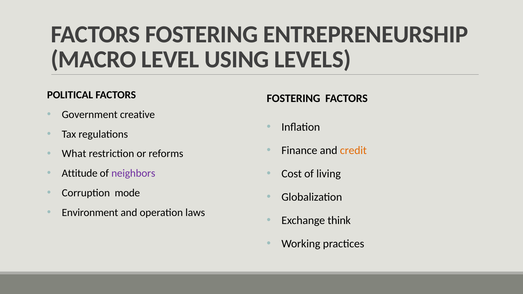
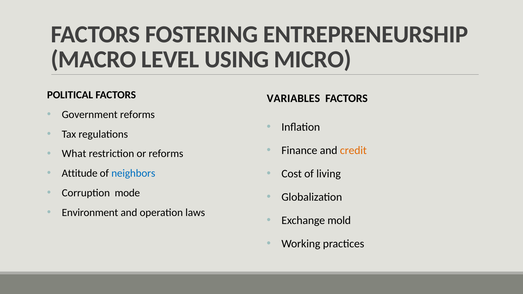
LEVELS: LEVELS -> MICRO
FOSTERING at (293, 98): FOSTERING -> VARIABLES
Government creative: creative -> reforms
neighbors colour: purple -> blue
think: think -> mold
